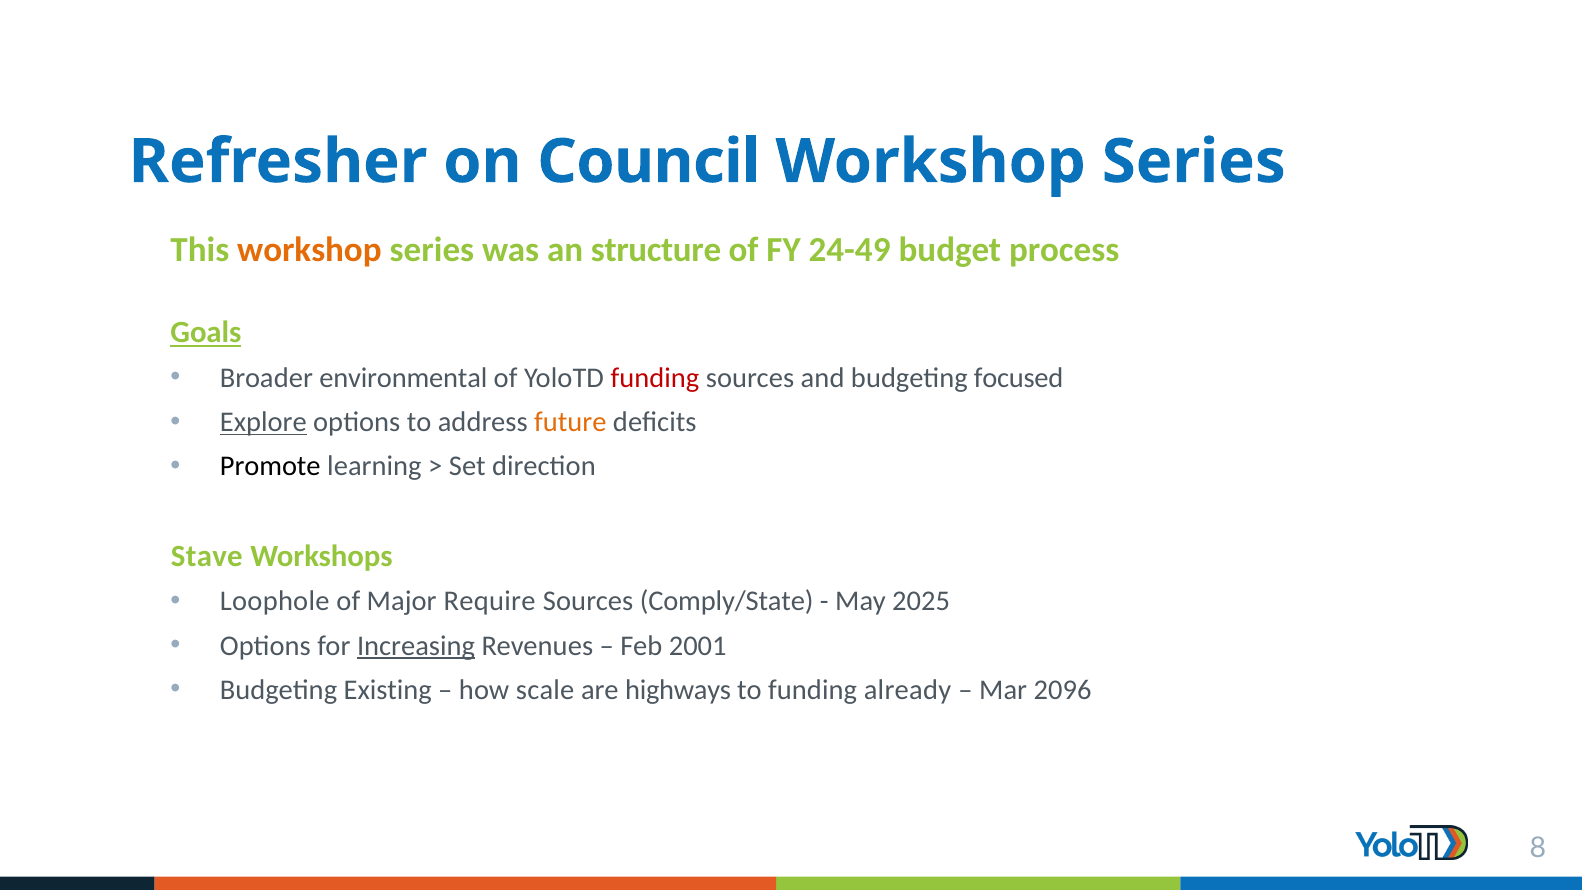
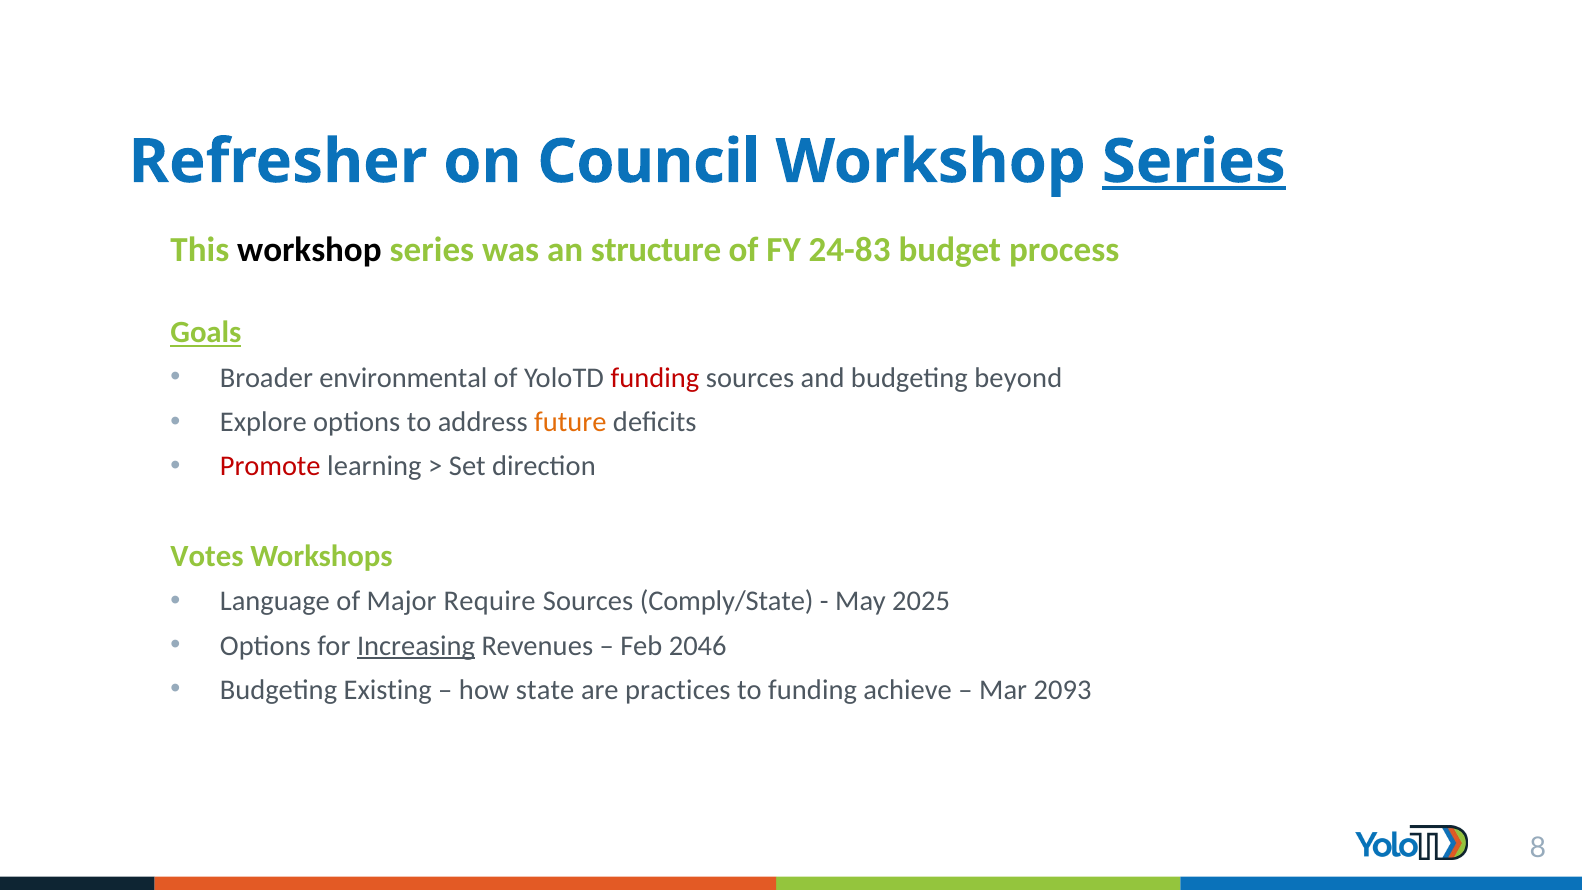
Series at (1194, 162) underline: none -> present
workshop at (309, 250) colour: orange -> black
24-49: 24-49 -> 24-83
focused: focused -> beyond
Explore underline: present -> none
Promote colour: black -> red
Stave: Stave -> Votes
Loophole: Loophole -> Language
2001: 2001 -> 2046
scale: scale -> state
highways: highways -> practices
already: already -> achieve
2096: 2096 -> 2093
